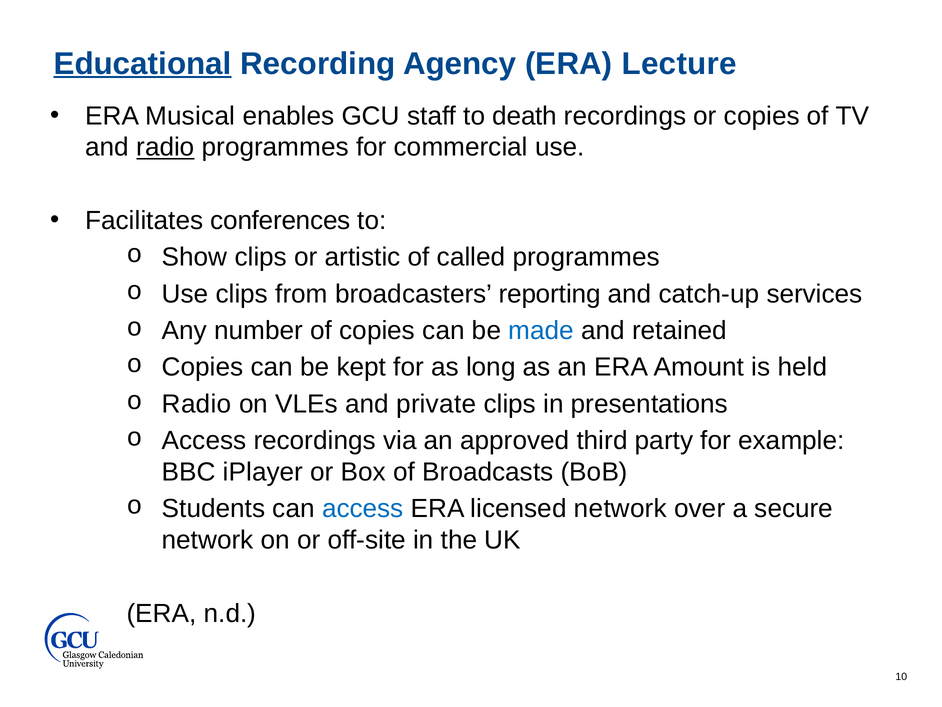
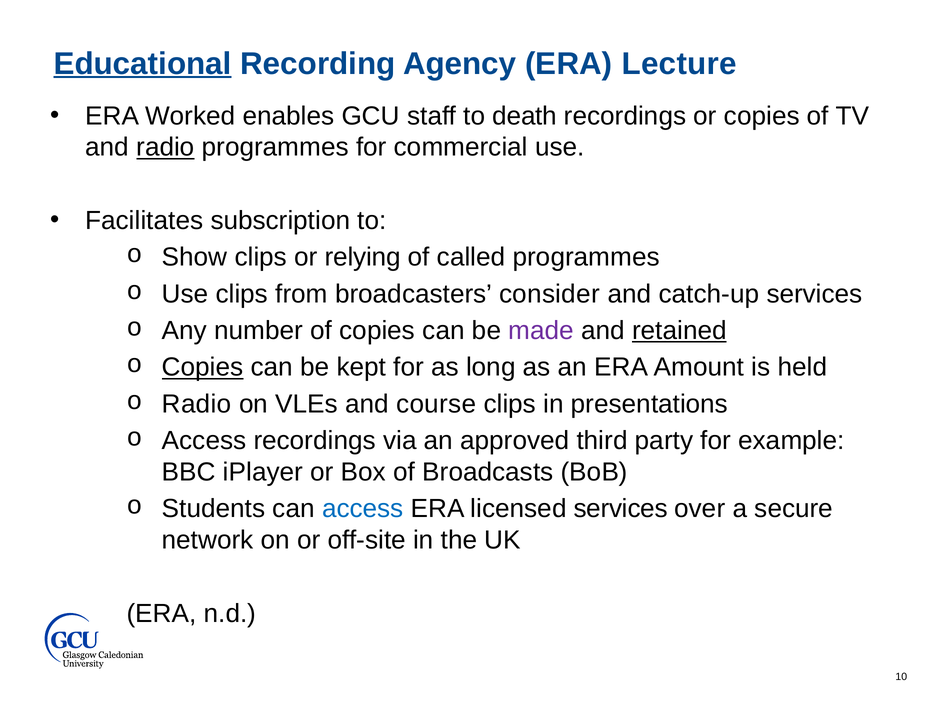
Musical: Musical -> Worked
conferences: conferences -> subscription
artistic: artistic -> relying
reporting: reporting -> consider
made colour: blue -> purple
retained underline: none -> present
Copies at (203, 367) underline: none -> present
private: private -> course
licensed network: network -> services
